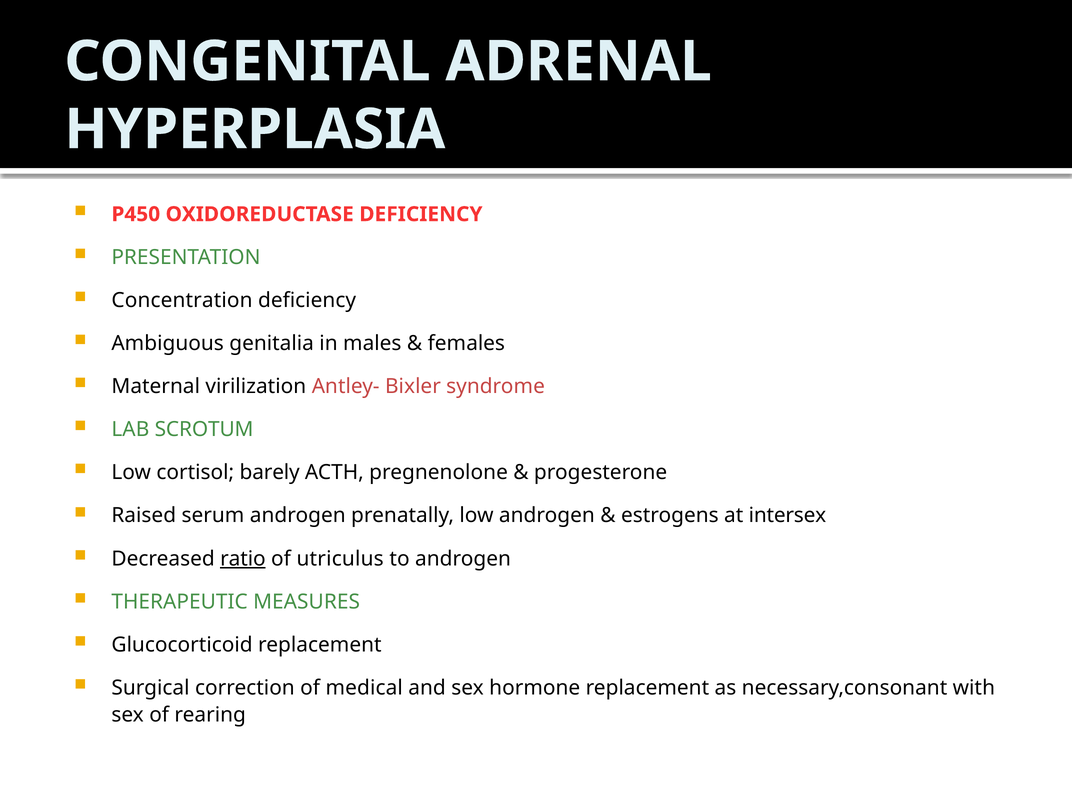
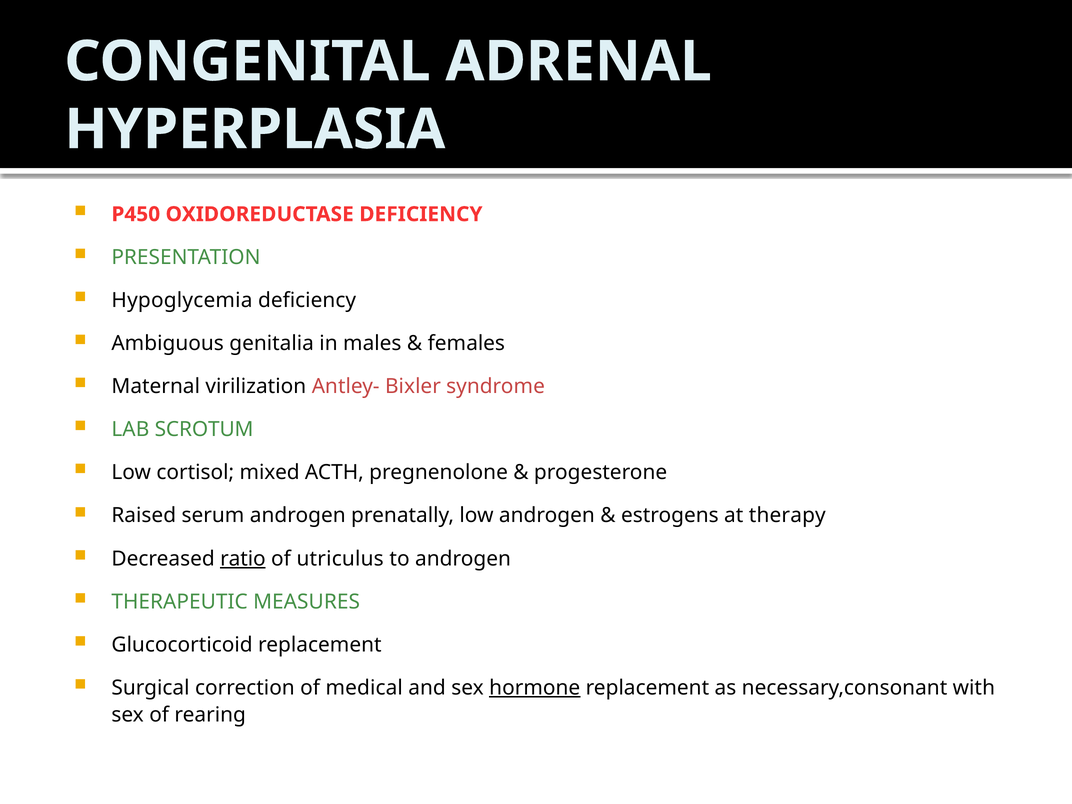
Concentration: Concentration -> Hypoglycemia
barely: barely -> mixed
intersex: intersex -> therapy
hormone underline: none -> present
